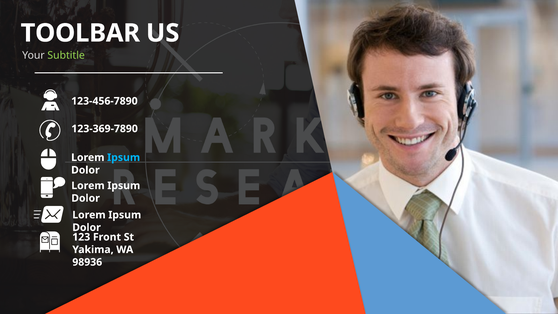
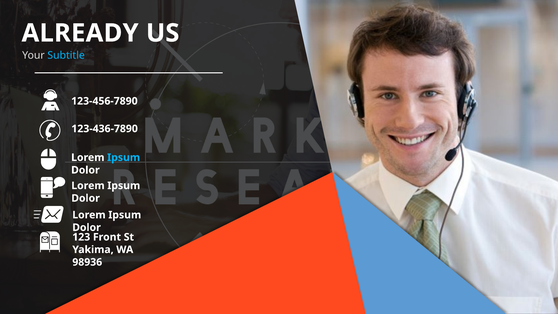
TOOLBAR: TOOLBAR -> ALREADY
Subtitle colour: light green -> light blue
123-369-7890: 123-369-7890 -> 123-436-7890
